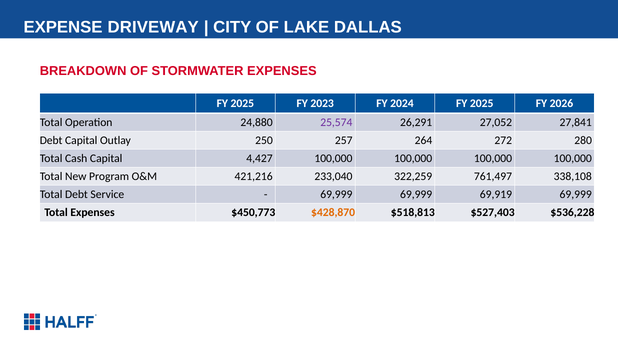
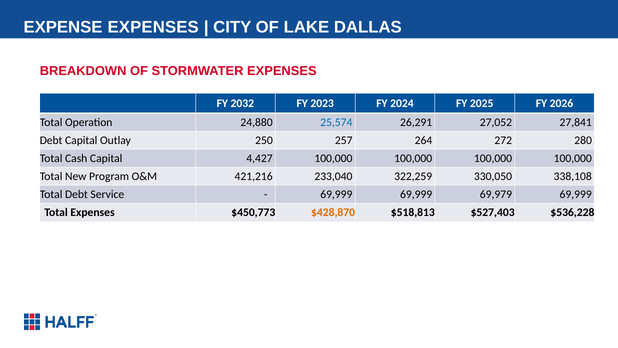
EXPENSE DRIVEWAY: DRIVEWAY -> EXPENSES
2025 at (242, 103): 2025 -> 2032
25,574 colour: purple -> blue
761,497: 761,497 -> 330,050
69,919: 69,919 -> 69,979
